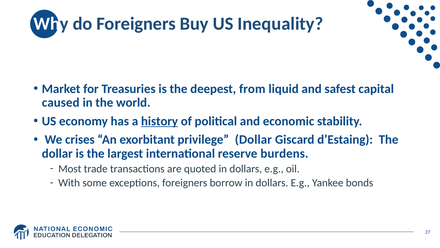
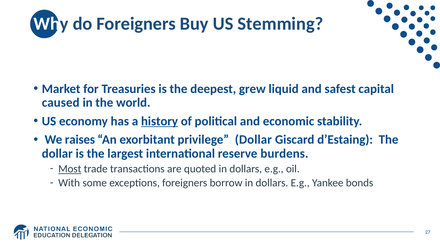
Inequality: Inequality -> Stemming
from: from -> grew
crises: crises -> raises
Most underline: none -> present
